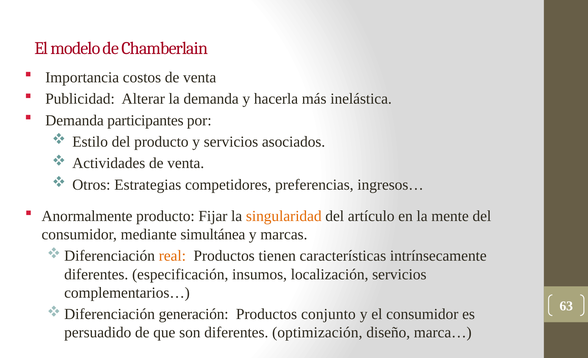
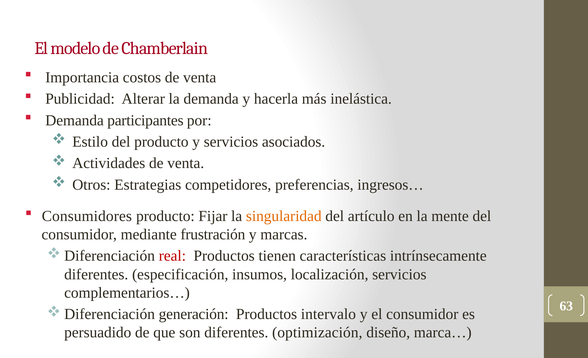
Anormalmente: Anormalmente -> Consumidores
simultánea: simultánea -> frustración
real colour: orange -> red
conjunto: conjunto -> intervalo
